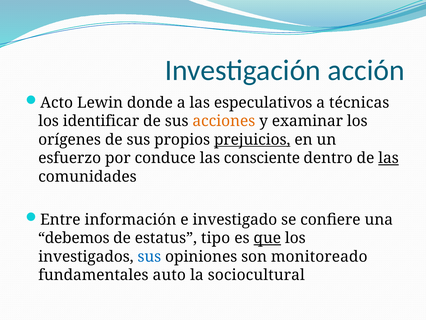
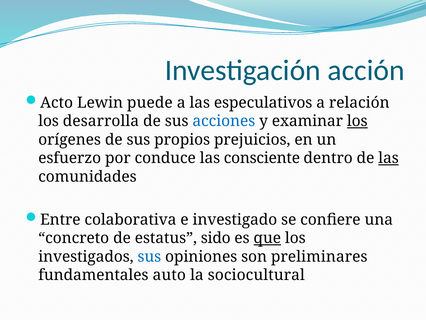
donde: donde -> puede
técnicas: técnicas -> relación
identificar: identificar -> desarrolla
acciones colour: orange -> blue
los at (357, 121) underline: none -> present
prejuicios underline: present -> none
información: información -> colaborativa
debemos: debemos -> concreto
tipo: tipo -> sido
monitoreado: monitoreado -> preliminares
